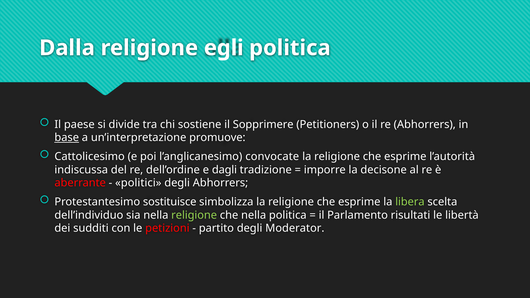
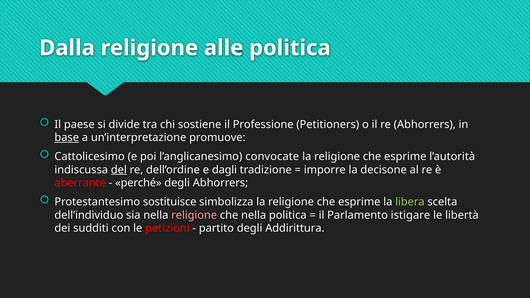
egli: egli -> alle
Sopprimere: Sopprimere -> Professione
del underline: none -> present
politici: politici -> perché
religione at (194, 215) colour: light green -> pink
risultati: risultati -> istigare
Moderator: Moderator -> Addirittura
